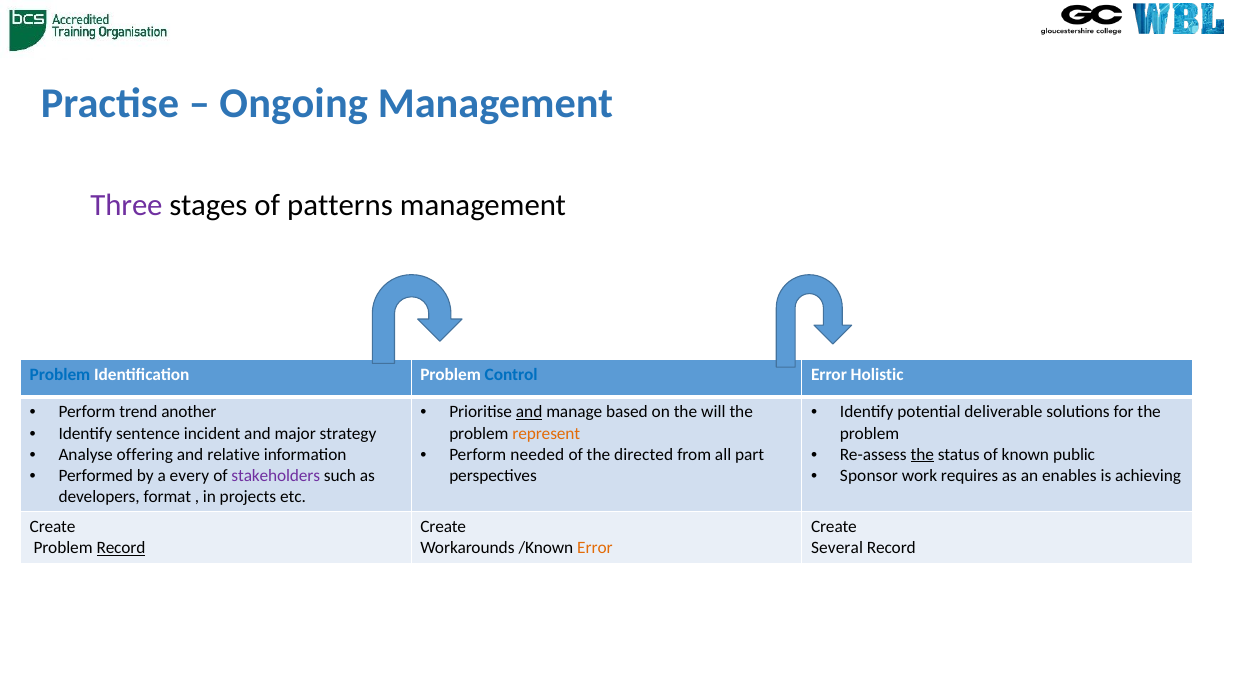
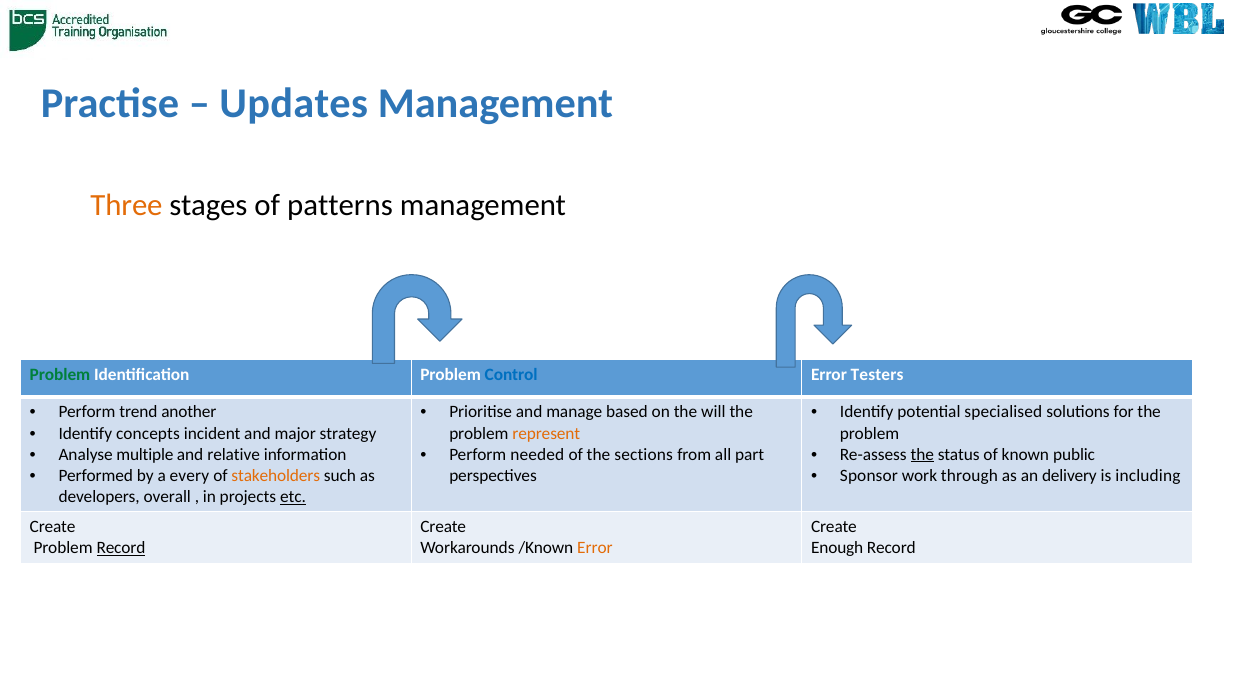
Ongoing: Ongoing -> Updates
Three colour: purple -> orange
Problem at (60, 375) colour: blue -> green
Holistic: Holistic -> Testers
and at (529, 413) underline: present -> none
deliverable: deliverable -> specialised
sentence: sentence -> concepts
offering: offering -> multiple
directed: directed -> sections
stakeholders colour: purple -> orange
requires: requires -> through
enables: enables -> delivery
achieving: achieving -> including
format: format -> overall
etc underline: none -> present
Several: Several -> Enough
